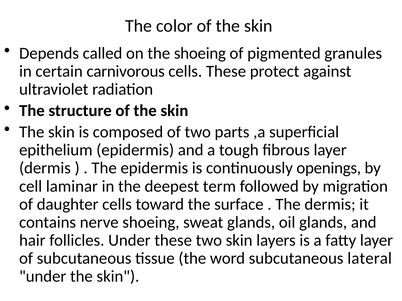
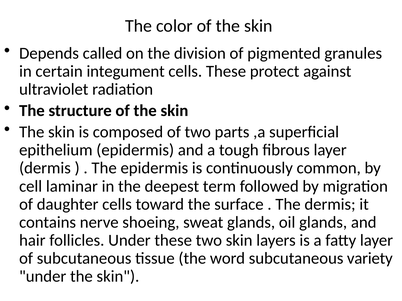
the shoeing: shoeing -> division
carnivorous: carnivorous -> integument
openings: openings -> common
lateral: lateral -> variety
